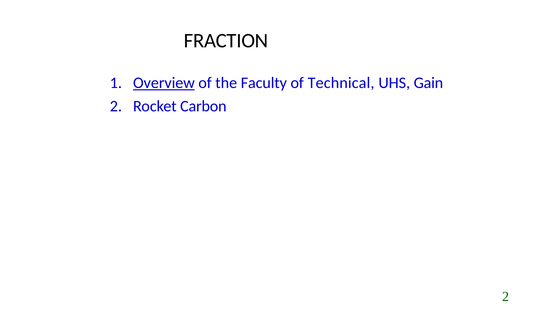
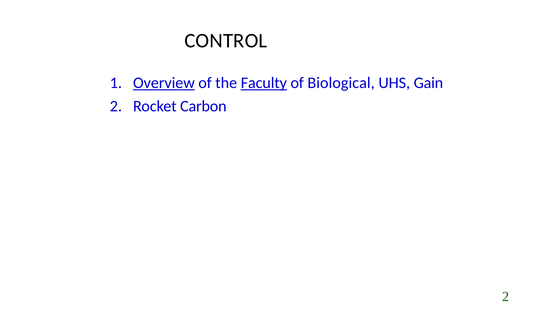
FRACTION: FRACTION -> CONTROL
Faculty underline: none -> present
Technical: Technical -> Biological
